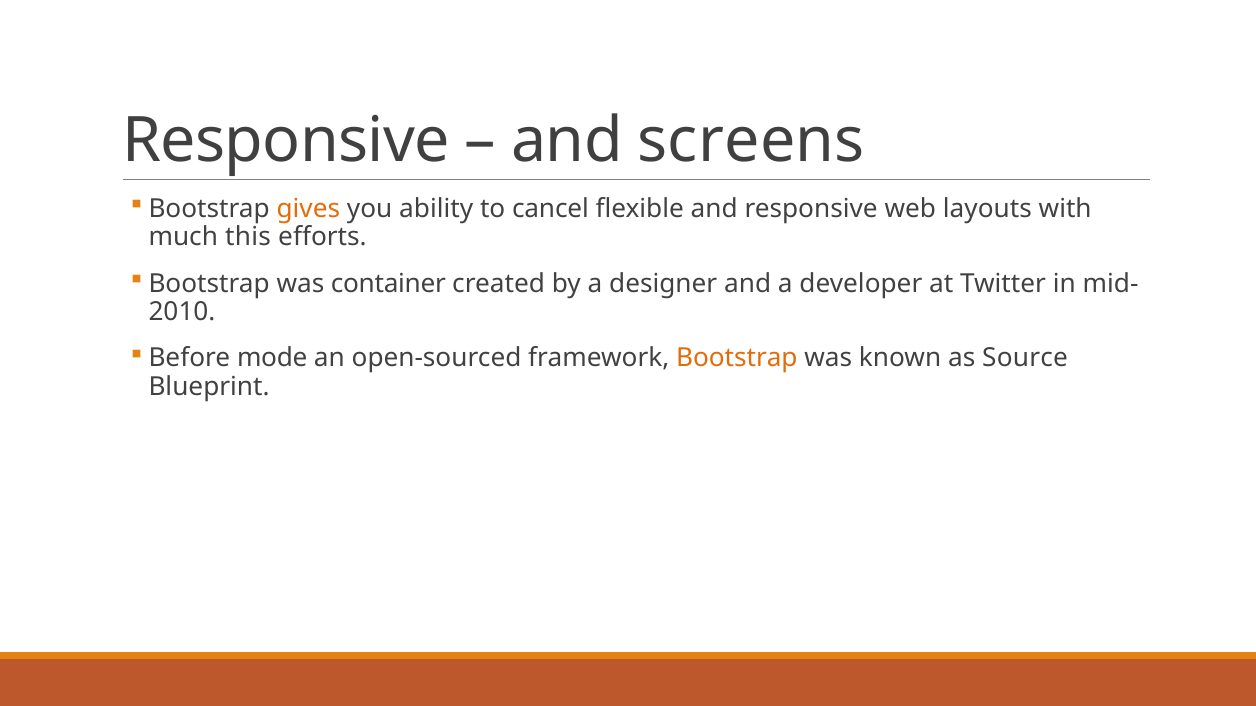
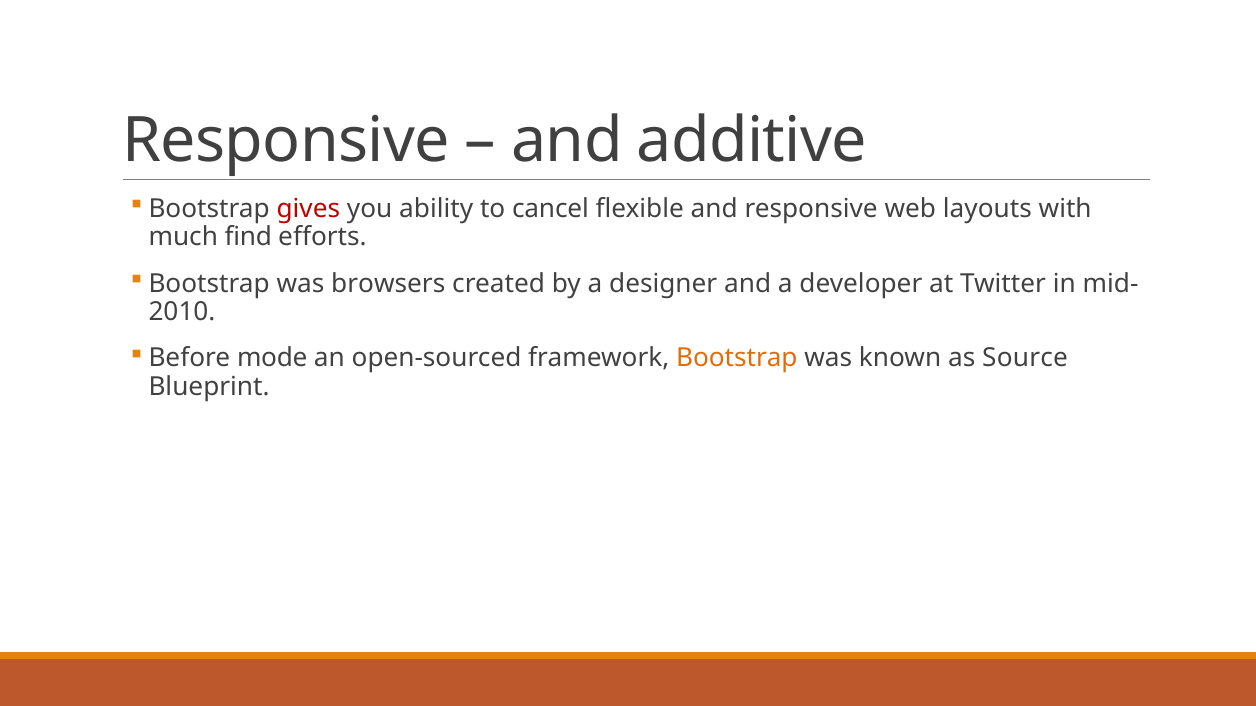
screens: screens -> additive
gives colour: orange -> red
this: this -> find
container: container -> browsers
